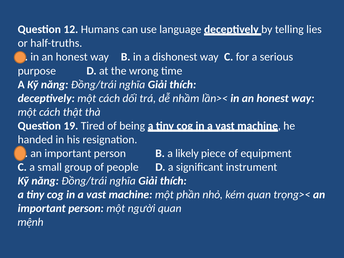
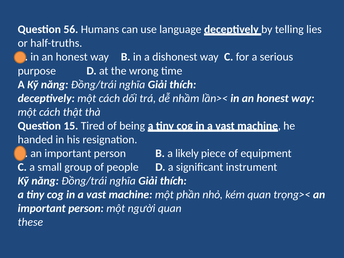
12: 12 -> 56
19: 19 -> 15
mệnh: mệnh -> these
